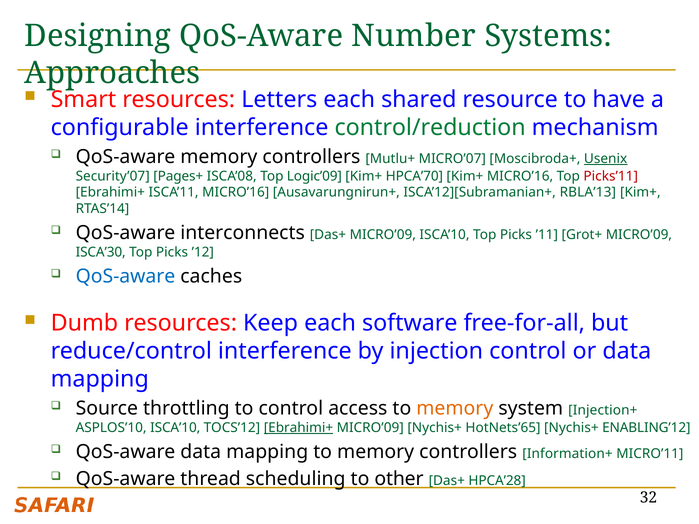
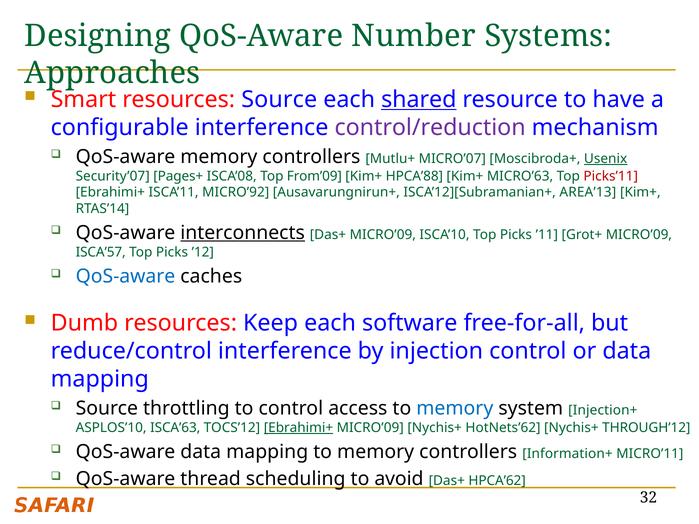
resources Letters: Letters -> Source
shared underline: none -> present
control/reduction colour: green -> purple
Logic’09: Logic’09 -> From’09
HPCA’70: HPCA’70 -> HPCA’88
Kim+ MICRO’16: MICRO’16 -> MICRO’63
ISCA’11 MICRO’16: MICRO’16 -> MICRO’92
RBLA’13: RBLA’13 -> AREA’13
interconnects underline: none -> present
ISCA’30: ISCA’30 -> ISCA’57
memory at (455, 408) colour: orange -> blue
ASPLOS’10 ISCA’10: ISCA’10 -> ISCA’63
HotNets’65: HotNets’65 -> HotNets’62
ENABLING’12: ENABLING’12 -> THROUGH’12
other: other -> avoid
HPCA’28: HPCA’28 -> HPCA’62
